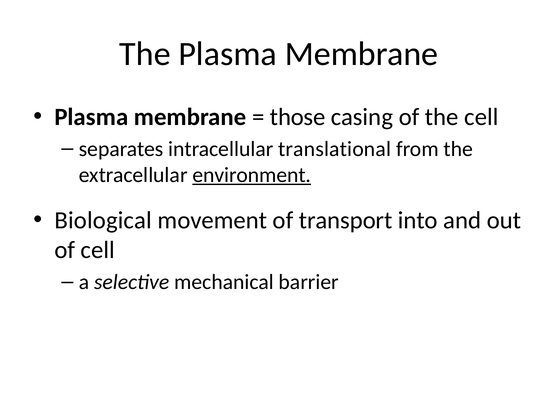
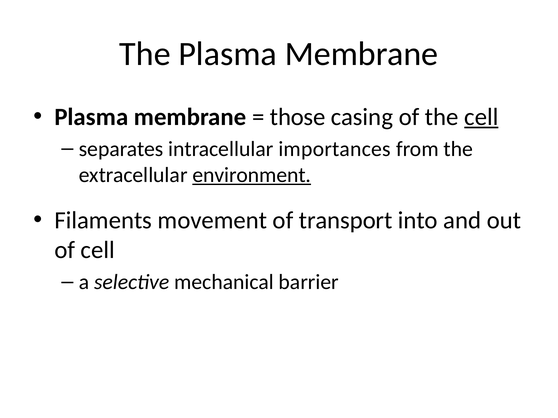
cell at (481, 117) underline: none -> present
translational: translational -> importances
Biological: Biological -> Filaments
